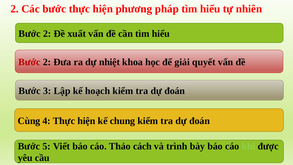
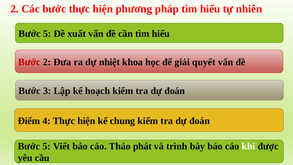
2 at (47, 34): 2 -> 5
Cùng: Cùng -> Điểm
cách: cách -> phát
khi colour: light green -> white
